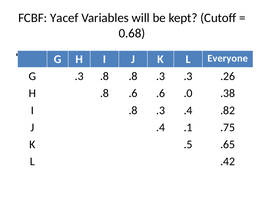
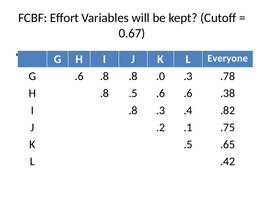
Yacef: Yacef -> Effort
0.68: 0.68 -> 0.67
G .3: .3 -> .6
.8 .8 .3: .3 -> .0
.26: .26 -> .78
.8 .6: .6 -> .5
.6 .0: .0 -> .6
J .4: .4 -> .2
